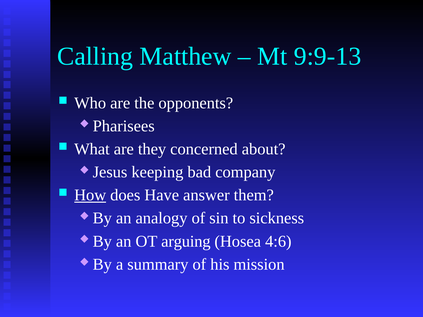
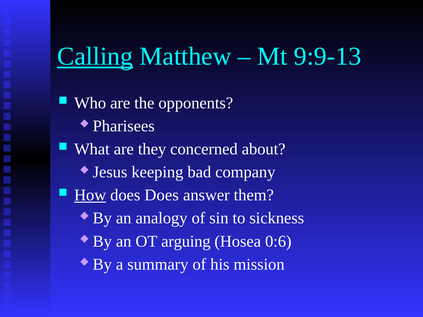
Calling underline: none -> present
does Have: Have -> Does
4:6: 4:6 -> 0:6
